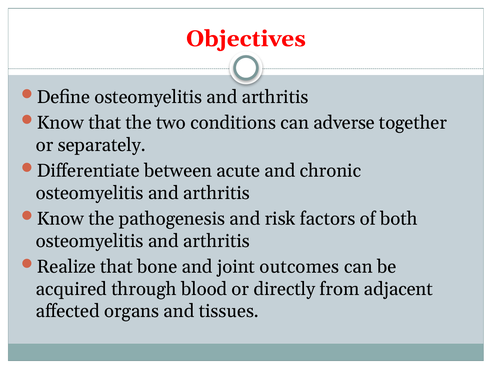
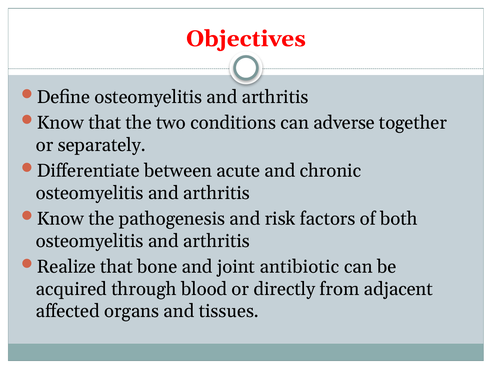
outcomes: outcomes -> antibiotic
